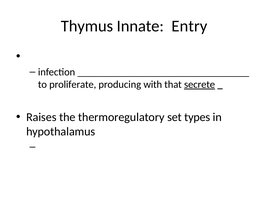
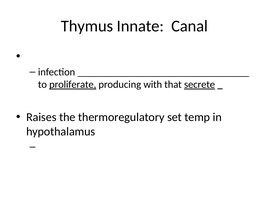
Entry: Entry -> Canal
proliferate underline: none -> present
types: types -> temp
